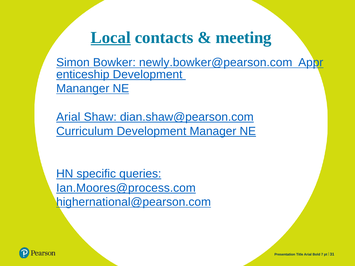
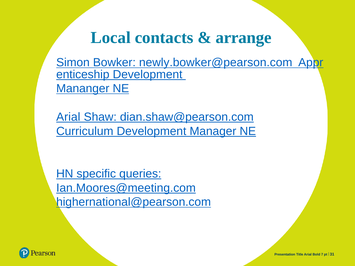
Local underline: present -> none
meeting: meeting -> arrange
Ian.Moores@process.com: Ian.Moores@process.com -> Ian.Moores@meeting.com
